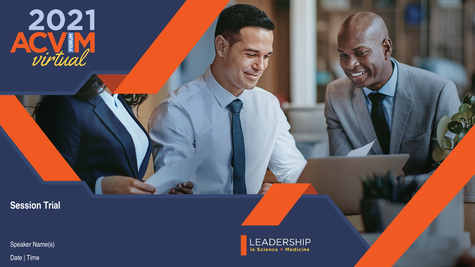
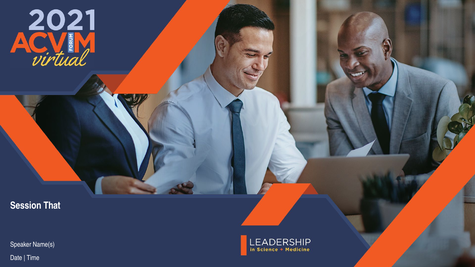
Trial: Trial -> That
